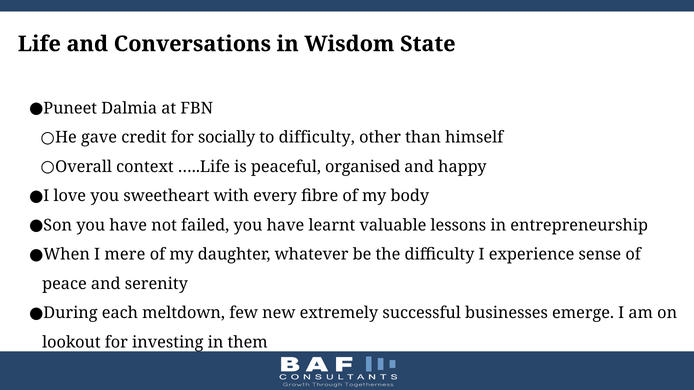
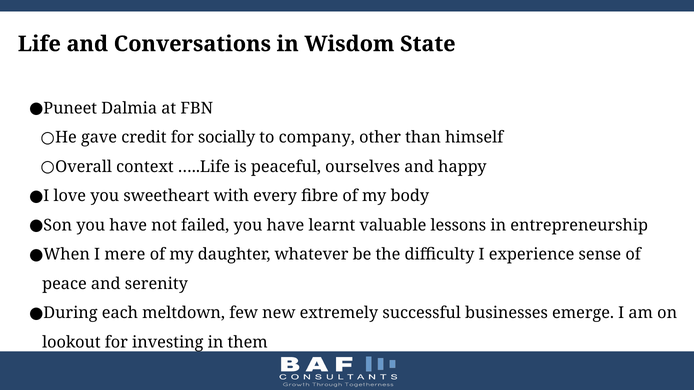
to difficulty: difficulty -> company
organised: organised -> ourselves
